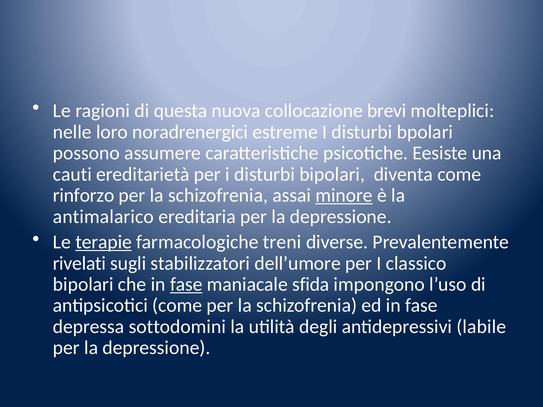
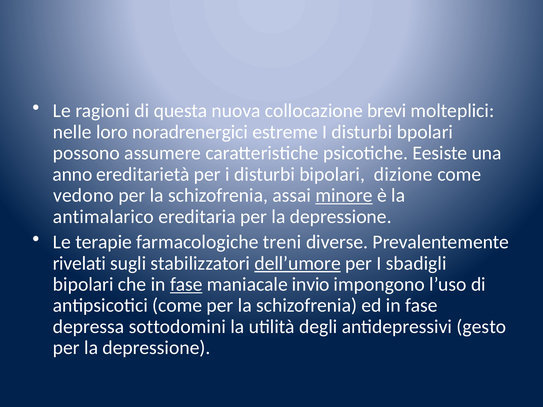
cauti: cauti -> anno
diventa: diventa -> dizione
rinforzo: rinforzo -> vedono
terapie underline: present -> none
dell’umore underline: none -> present
classico: classico -> sbadigli
sfida: sfida -> invio
labile: labile -> gesto
